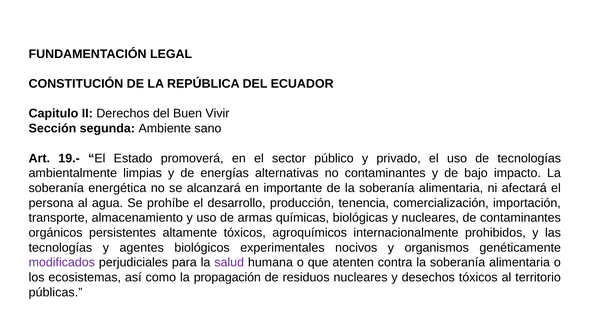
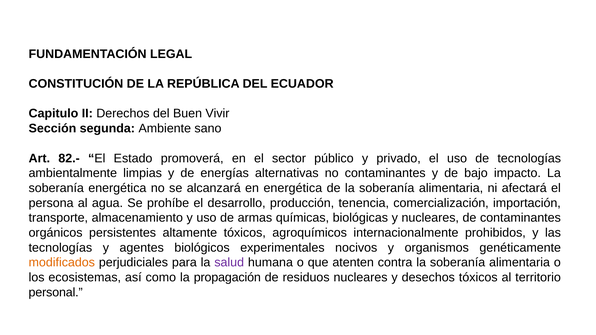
19.-: 19.- -> 82.-
en importante: importante -> energética
modificados colour: purple -> orange
públicas: públicas -> personal
